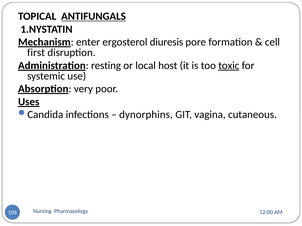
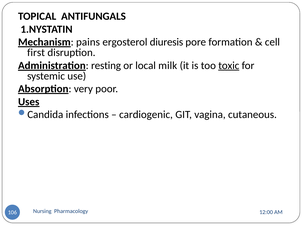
ANTIFUNGALS underline: present -> none
enter: enter -> pains
host: host -> milk
dynorphins: dynorphins -> cardiogenic
